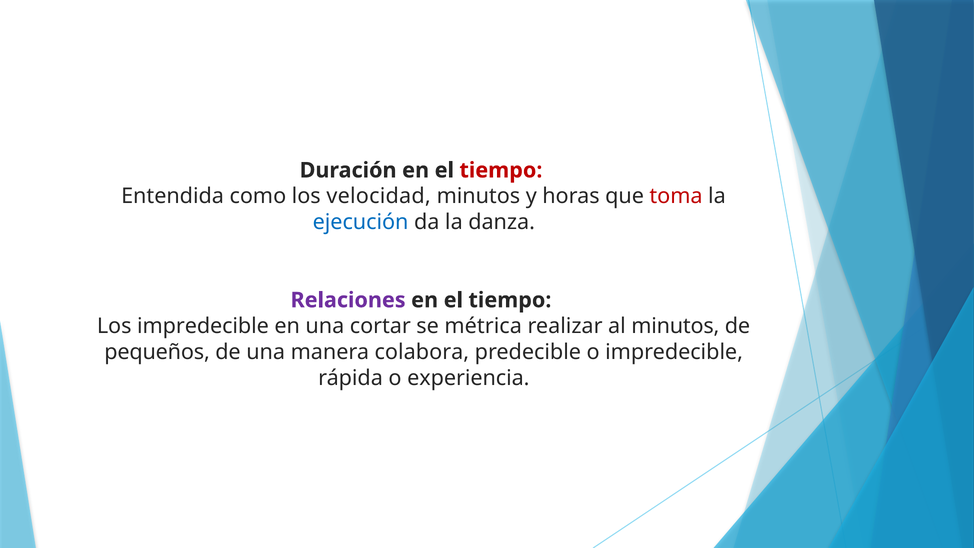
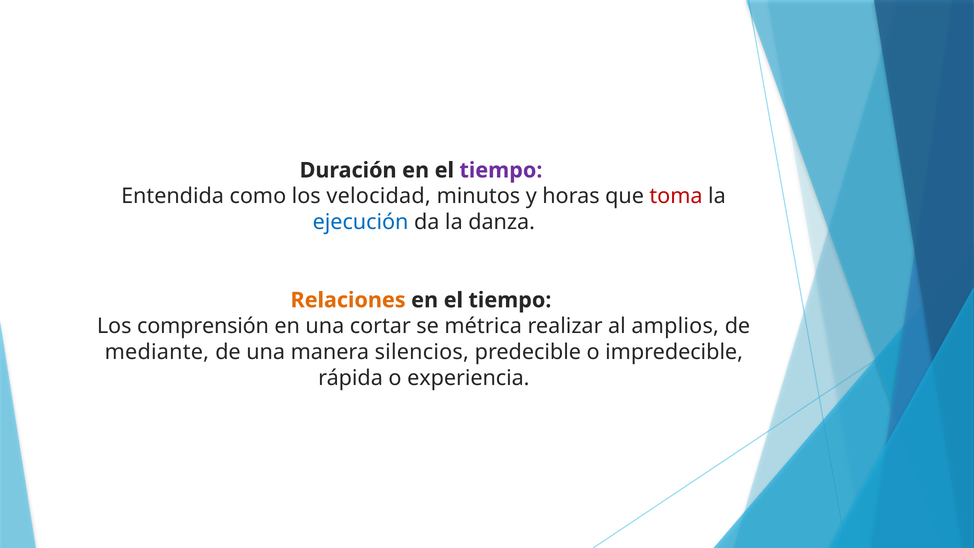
tiempo at (501, 170) colour: red -> purple
Relaciones colour: purple -> orange
Los impredecible: impredecible -> comprensión
al minutos: minutos -> amplios
pequeños: pequeños -> mediante
colabora: colabora -> silencios
